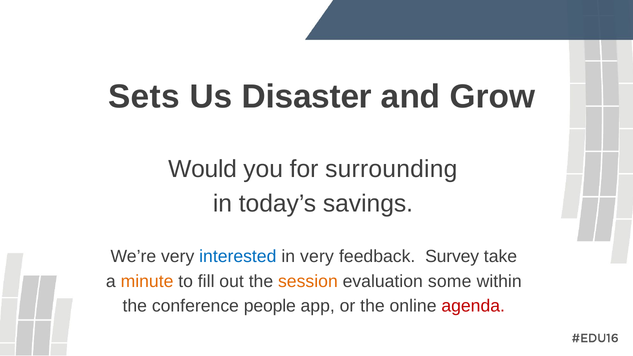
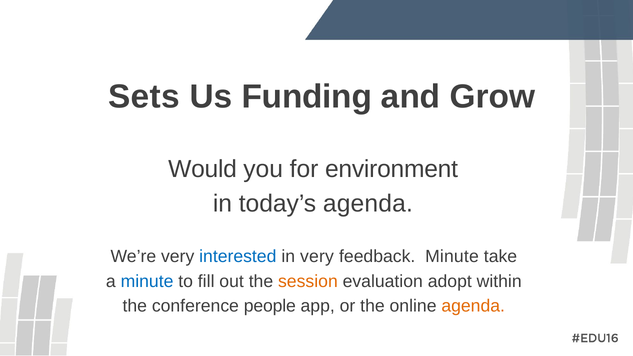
Disaster: Disaster -> Funding
surrounding: surrounding -> environment
today’s savings: savings -> agenda
feedback Survey: Survey -> Minute
minute at (147, 281) colour: orange -> blue
some: some -> adopt
agenda at (473, 306) colour: red -> orange
